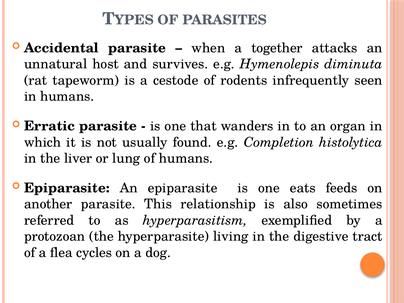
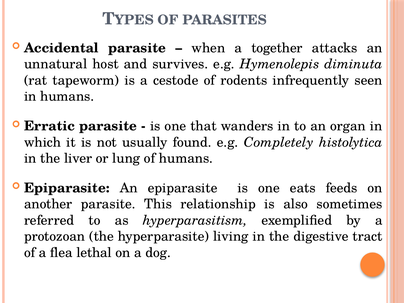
Completion: Completion -> Completely
cycles: cycles -> lethal
